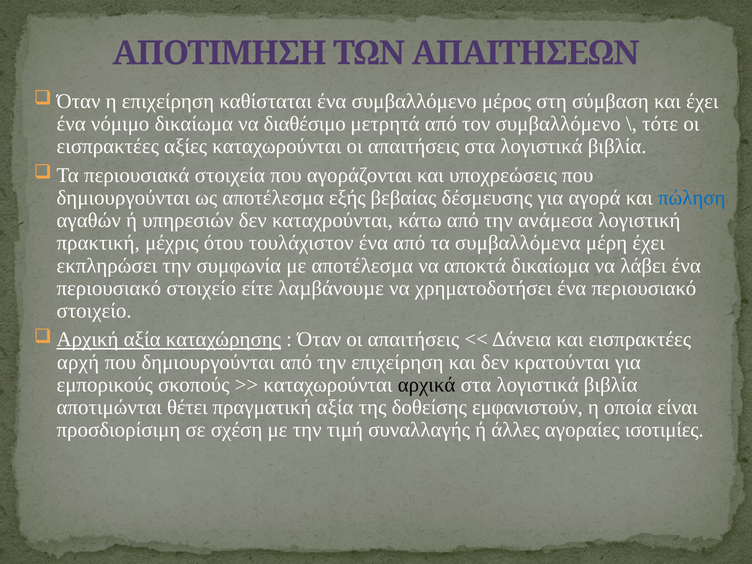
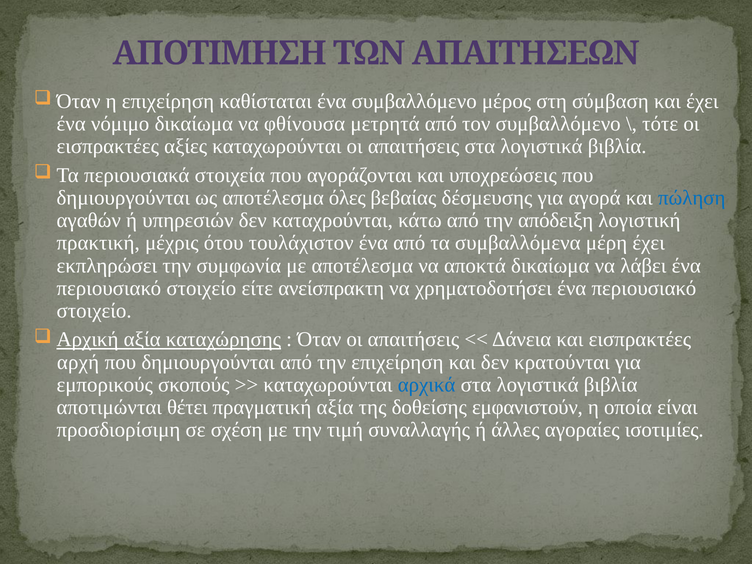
διαθέσιμο: διαθέσιμο -> φθίνουσα
εξής: εξής -> όλες
ανάμεσα: ανάμεσα -> απόδειξη
λαµβάνουµε: λαµβάνουµε -> ανείσπρακτη
αρχικά colour: black -> blue
